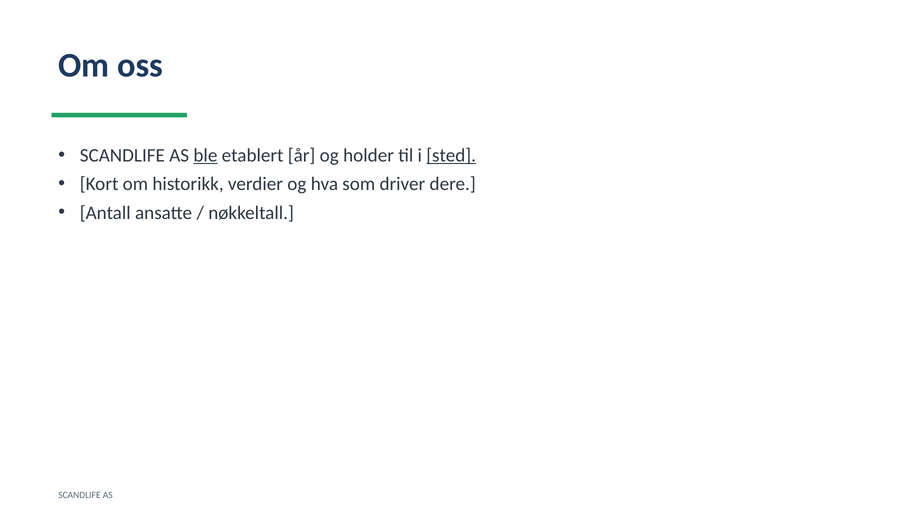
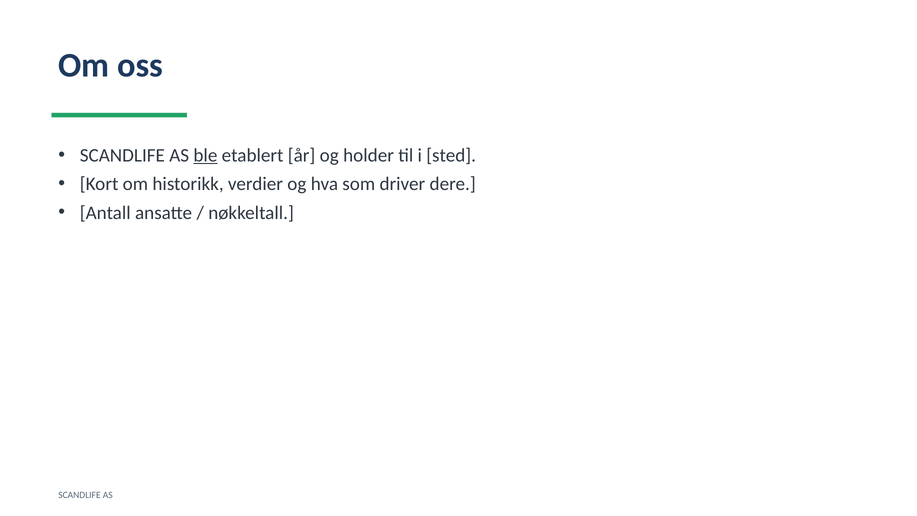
sted underline: present -> none
